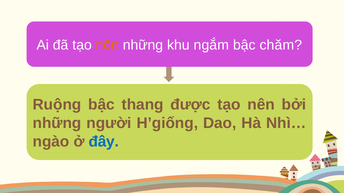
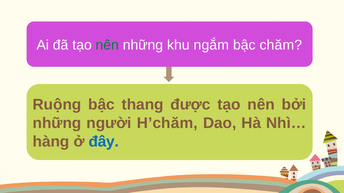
nên at (107, 45) colour: orange -> green
H’giống: H’giống -> H’chăm
ngào: ngào -> hàng
